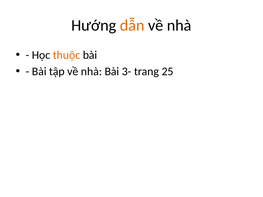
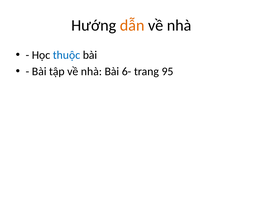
thuộc colour: orange -> blue
3-: 3- -> 6-
25: 25 -> 95
